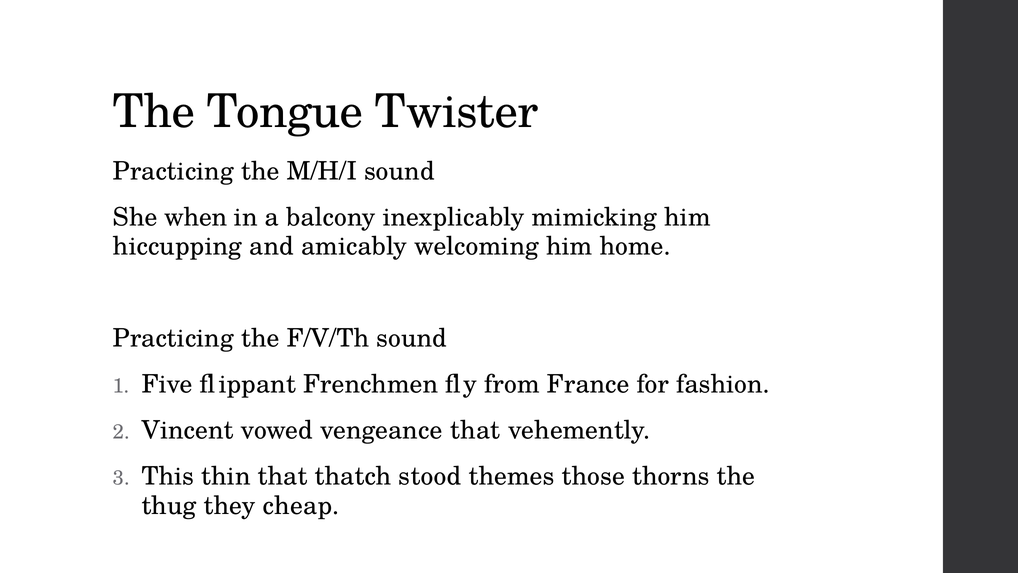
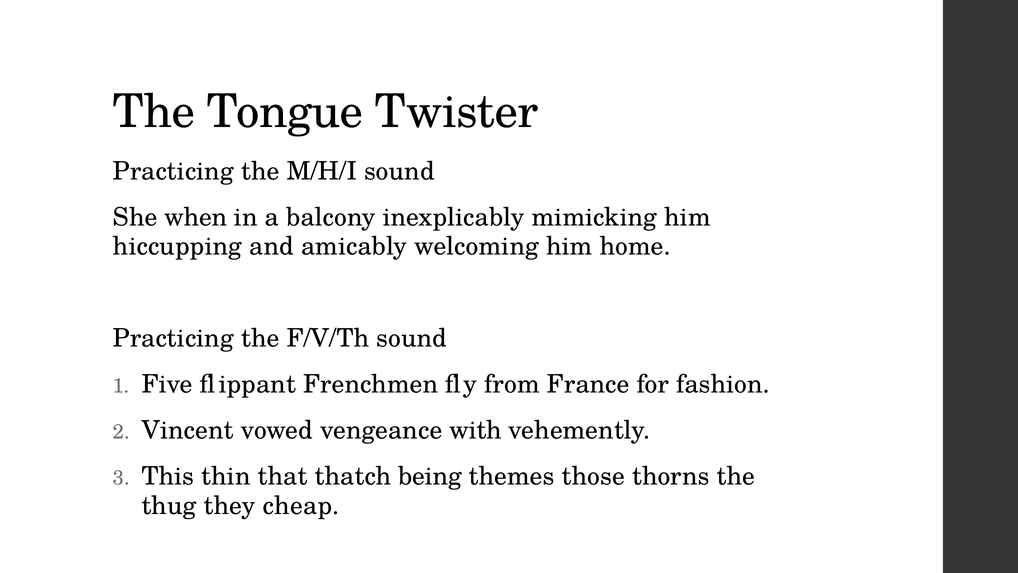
vengeance that: that -> with
stood: stood -> being
